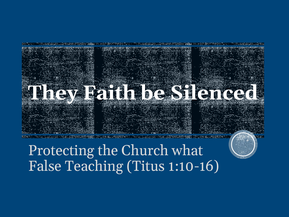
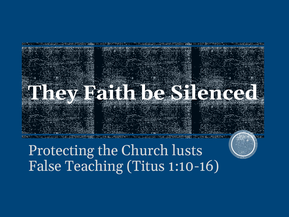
what: what -> lusts
